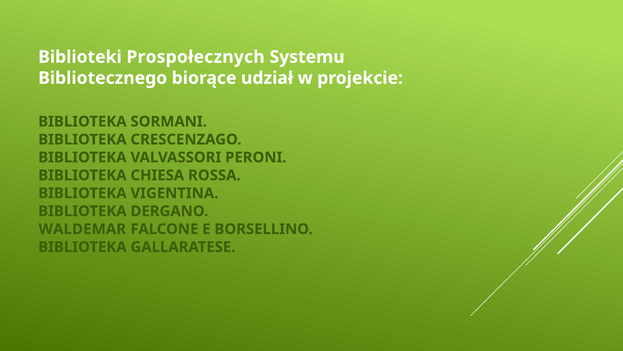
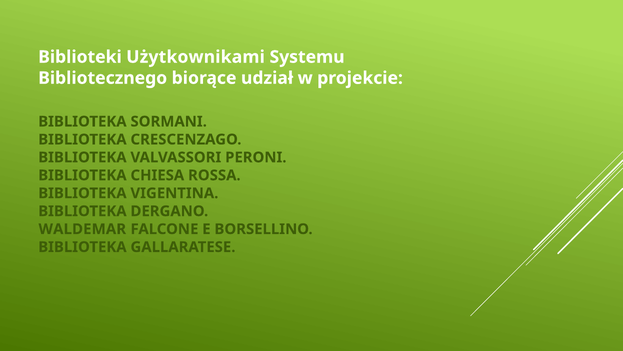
Prospołecznych: Prospołecznych -> Użytkownikami
